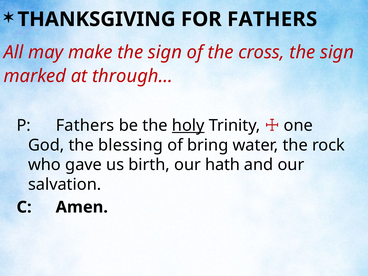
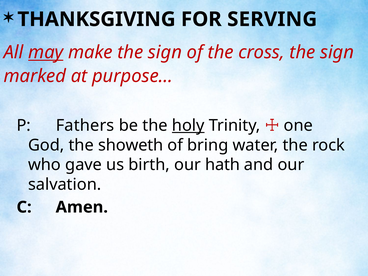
FOR FATHERS: FATHERS -> SERVING
may underline: none -> present
through…: through… -> purpose…
blessing: blessing -> showeth
